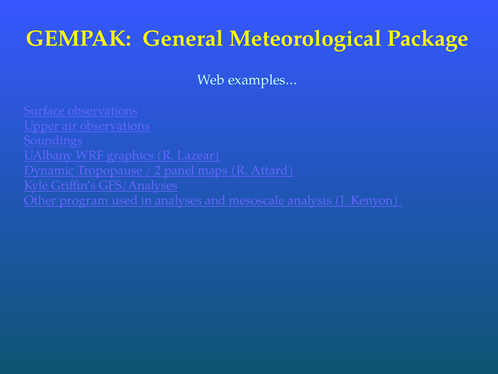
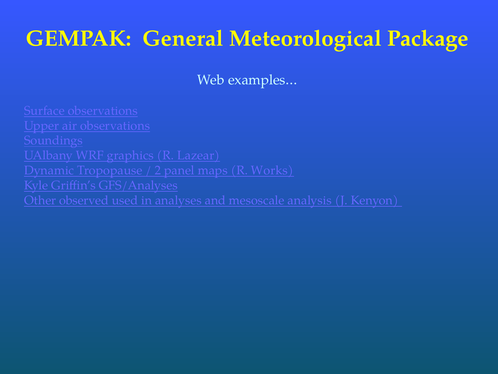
Attard: Attard -> Works
program: program -> observed
